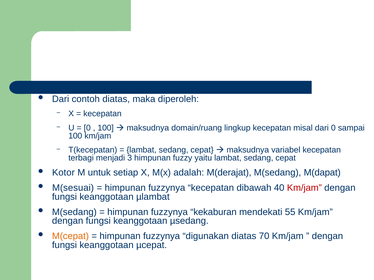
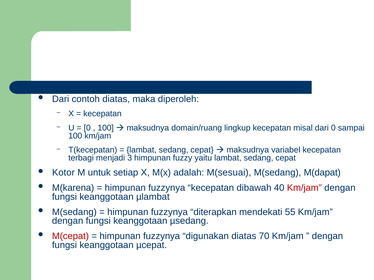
M(derajat: M(derajat -> M(sesuai
M(sesuai: M(sesuai -> M(karena
kekaburan: kekaburan -> diterapkan
M(cepat colour: orange -> red
